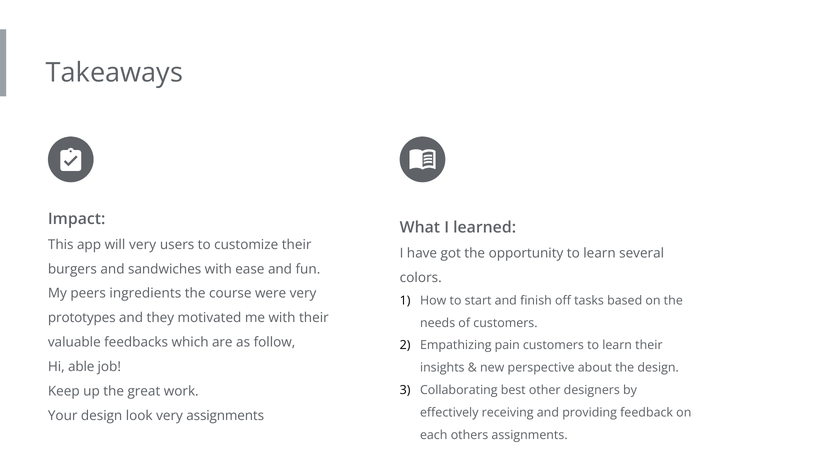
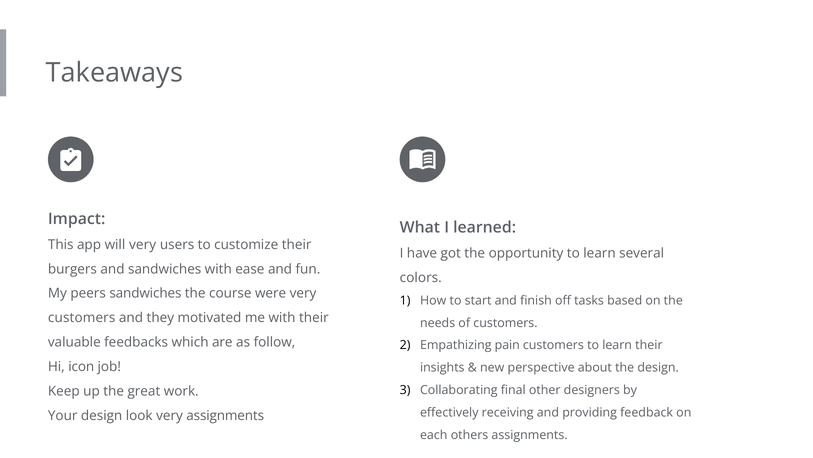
peers ingredients: ingredients -> sandwiches
prototypes at (82, 317): prototypes -> customers
able: able -> icon
best: best -> final
